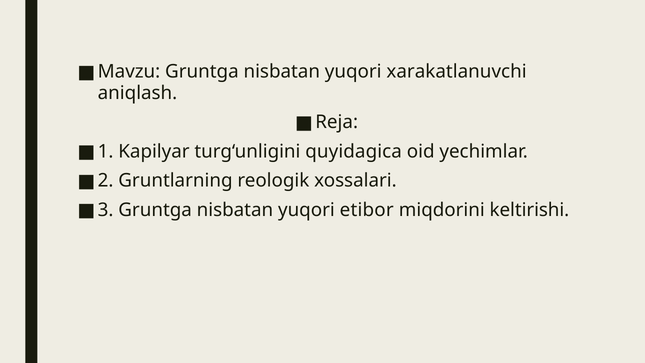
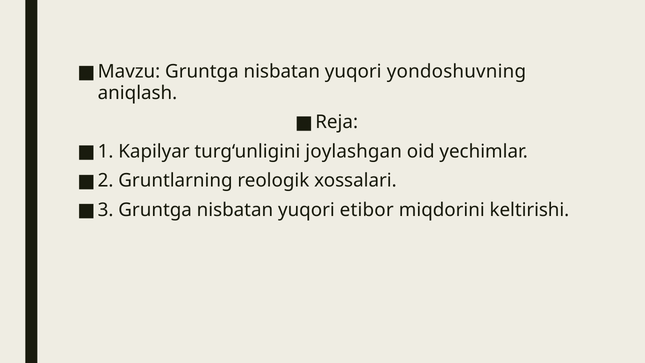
xarakatlanuvchi: xarakatlanuvchi -> yondoshuvning
quyidagica: quyidagica -> joylashgan
